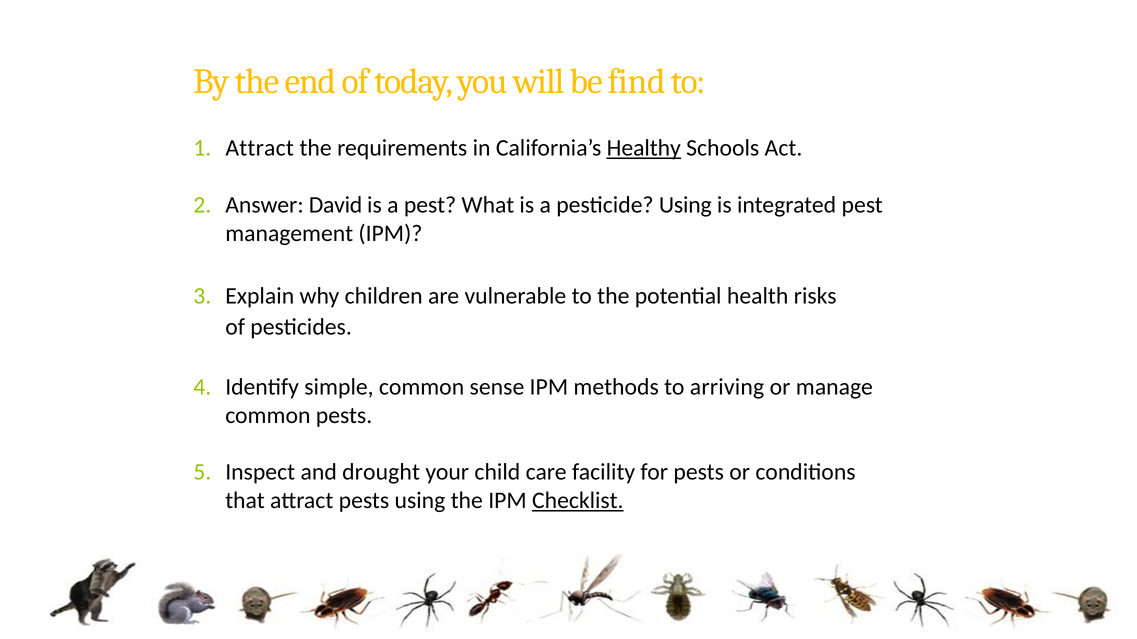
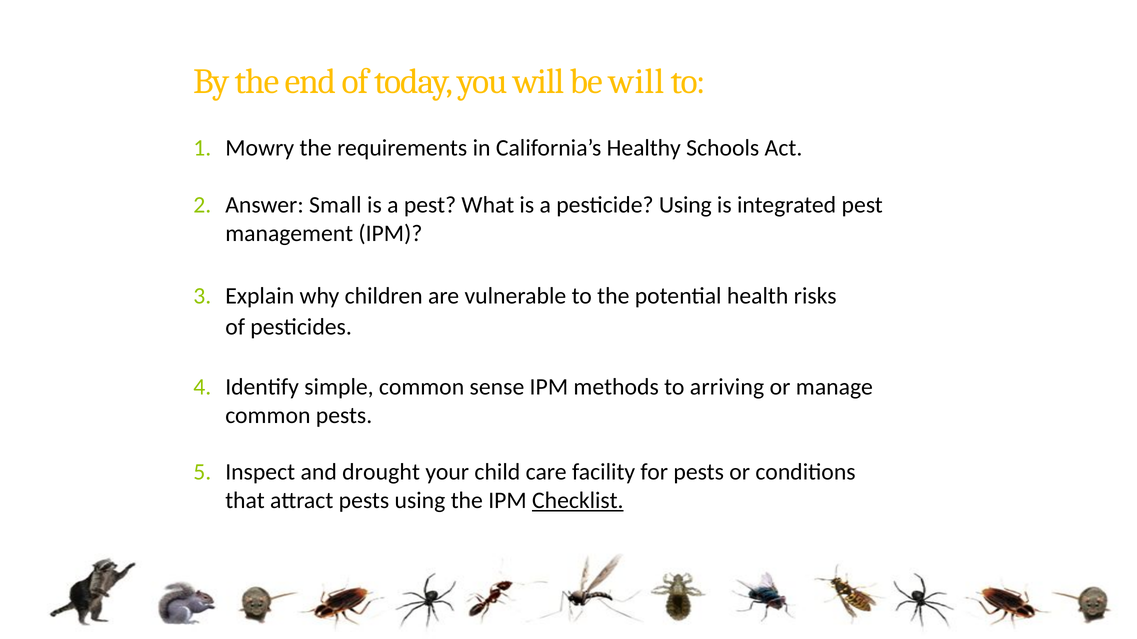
be find: find -> will
Attract at (260, 148): Attract -> Mowry
Healthy underline: present -> none
David: David -> Small
